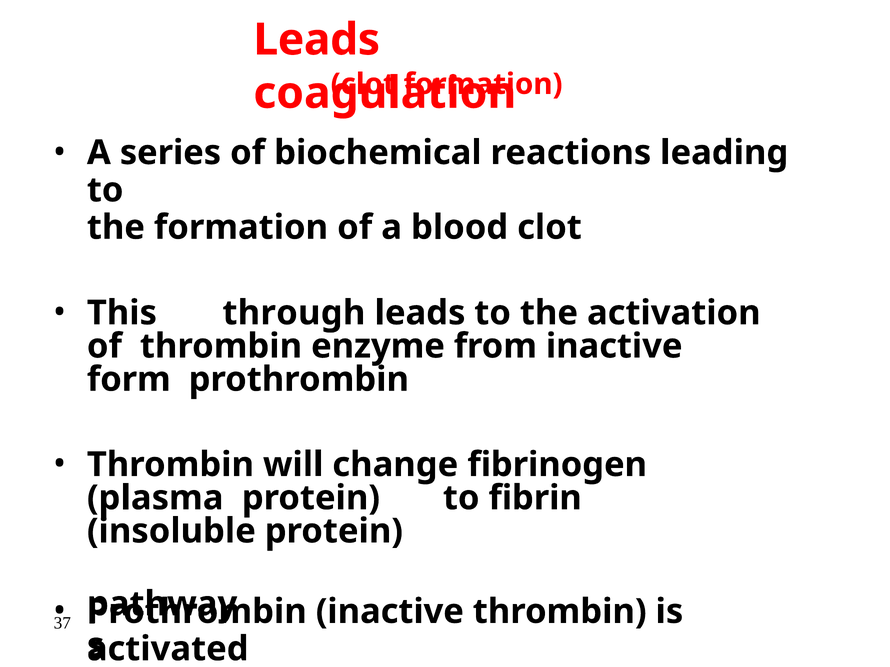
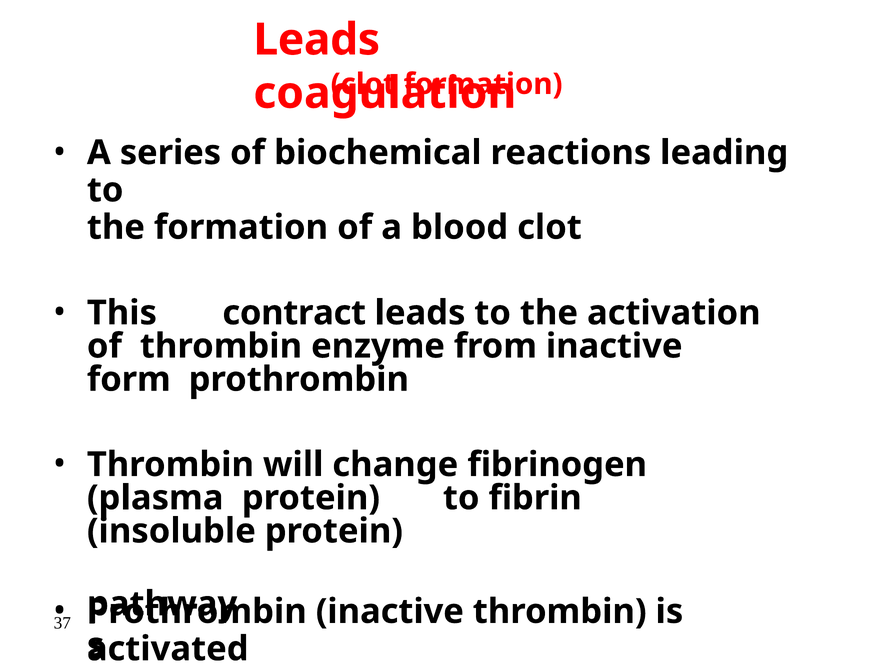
through: through -> contract
